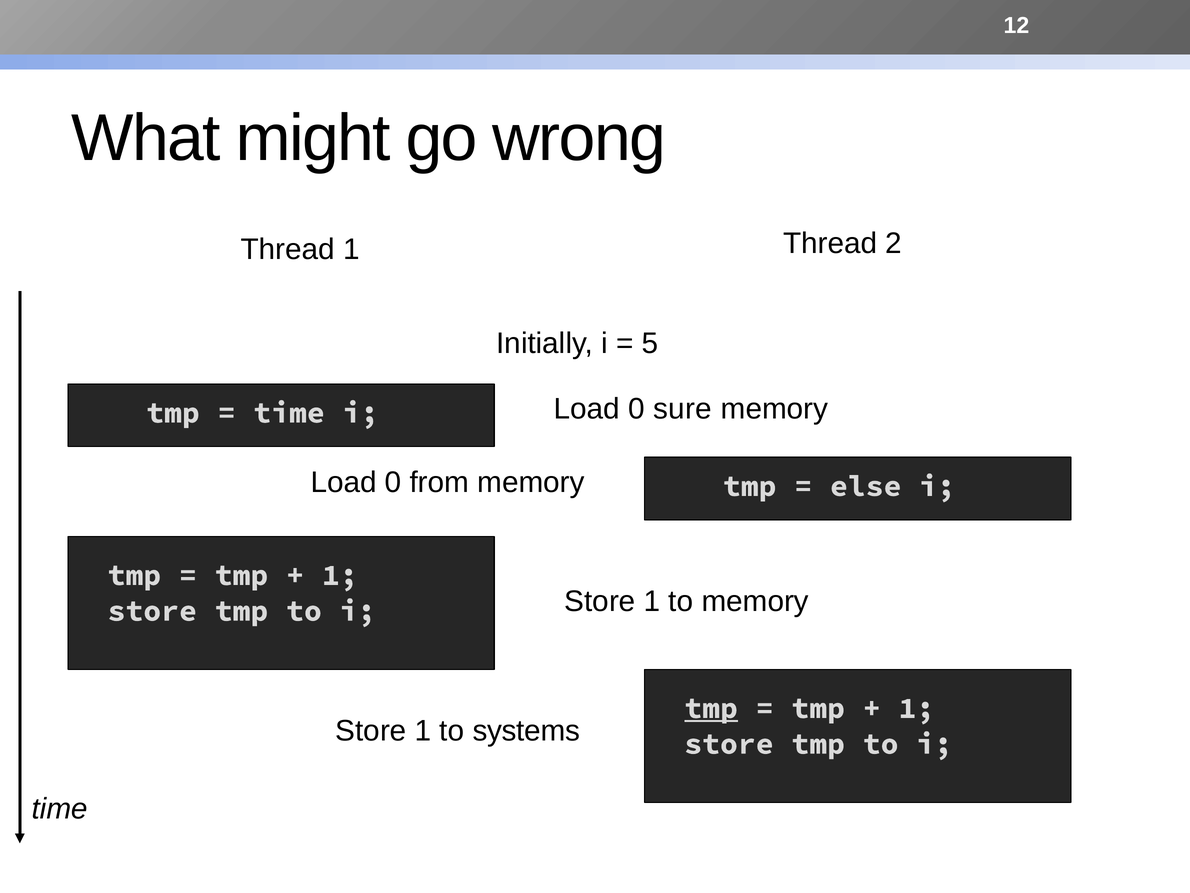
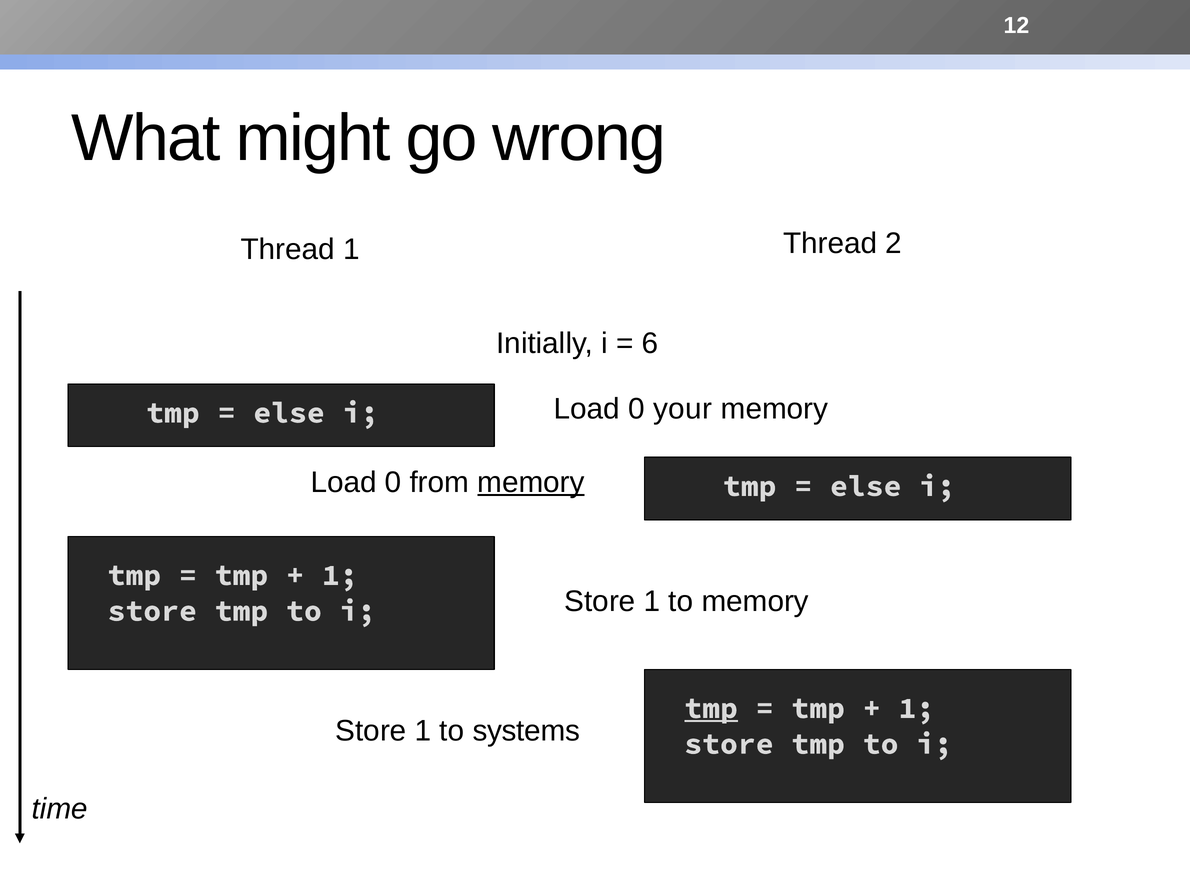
5: 5 -> 6
sure: sure -> your
time at (289, 412): time -> else
memory at (531, 482) underline: none -> present
